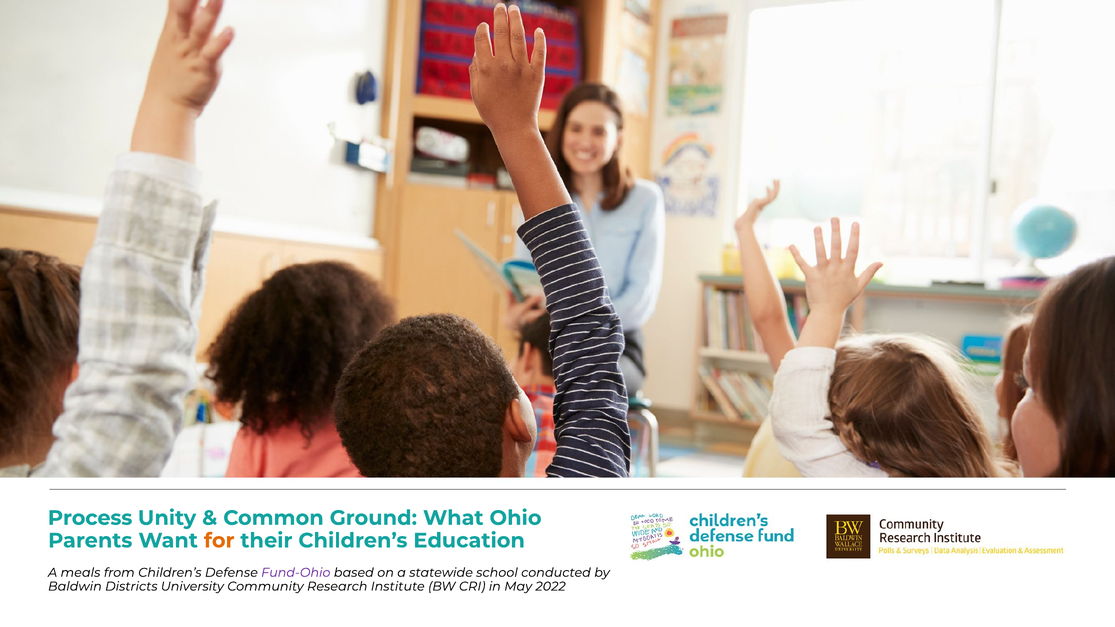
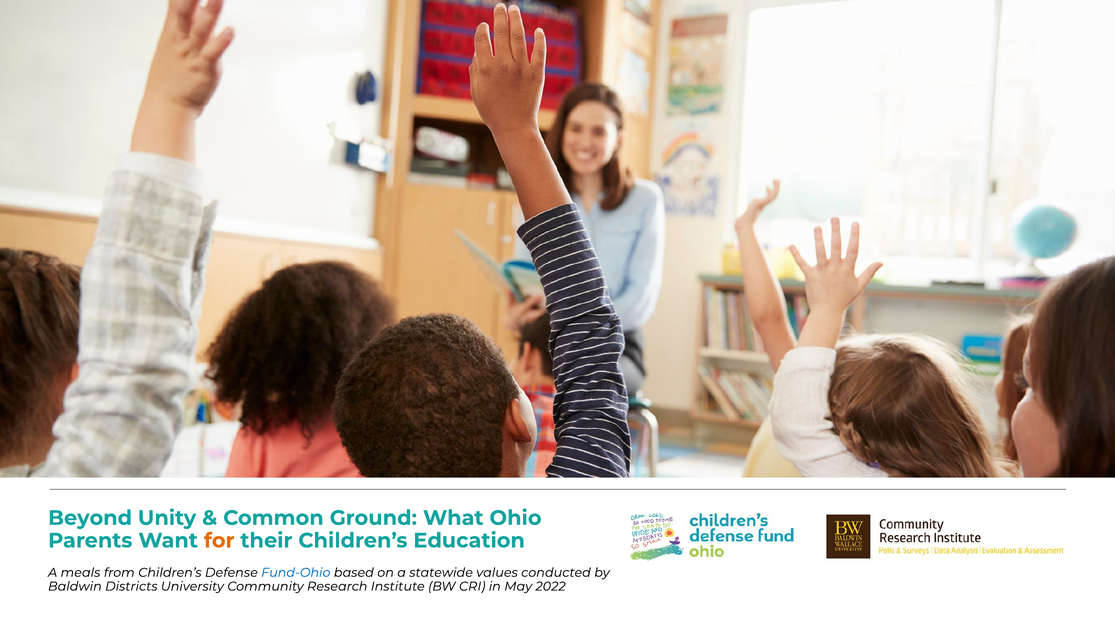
Process: Process -> Beyond
Fund-Ohio colour: purple -> blue
school: school -> values
